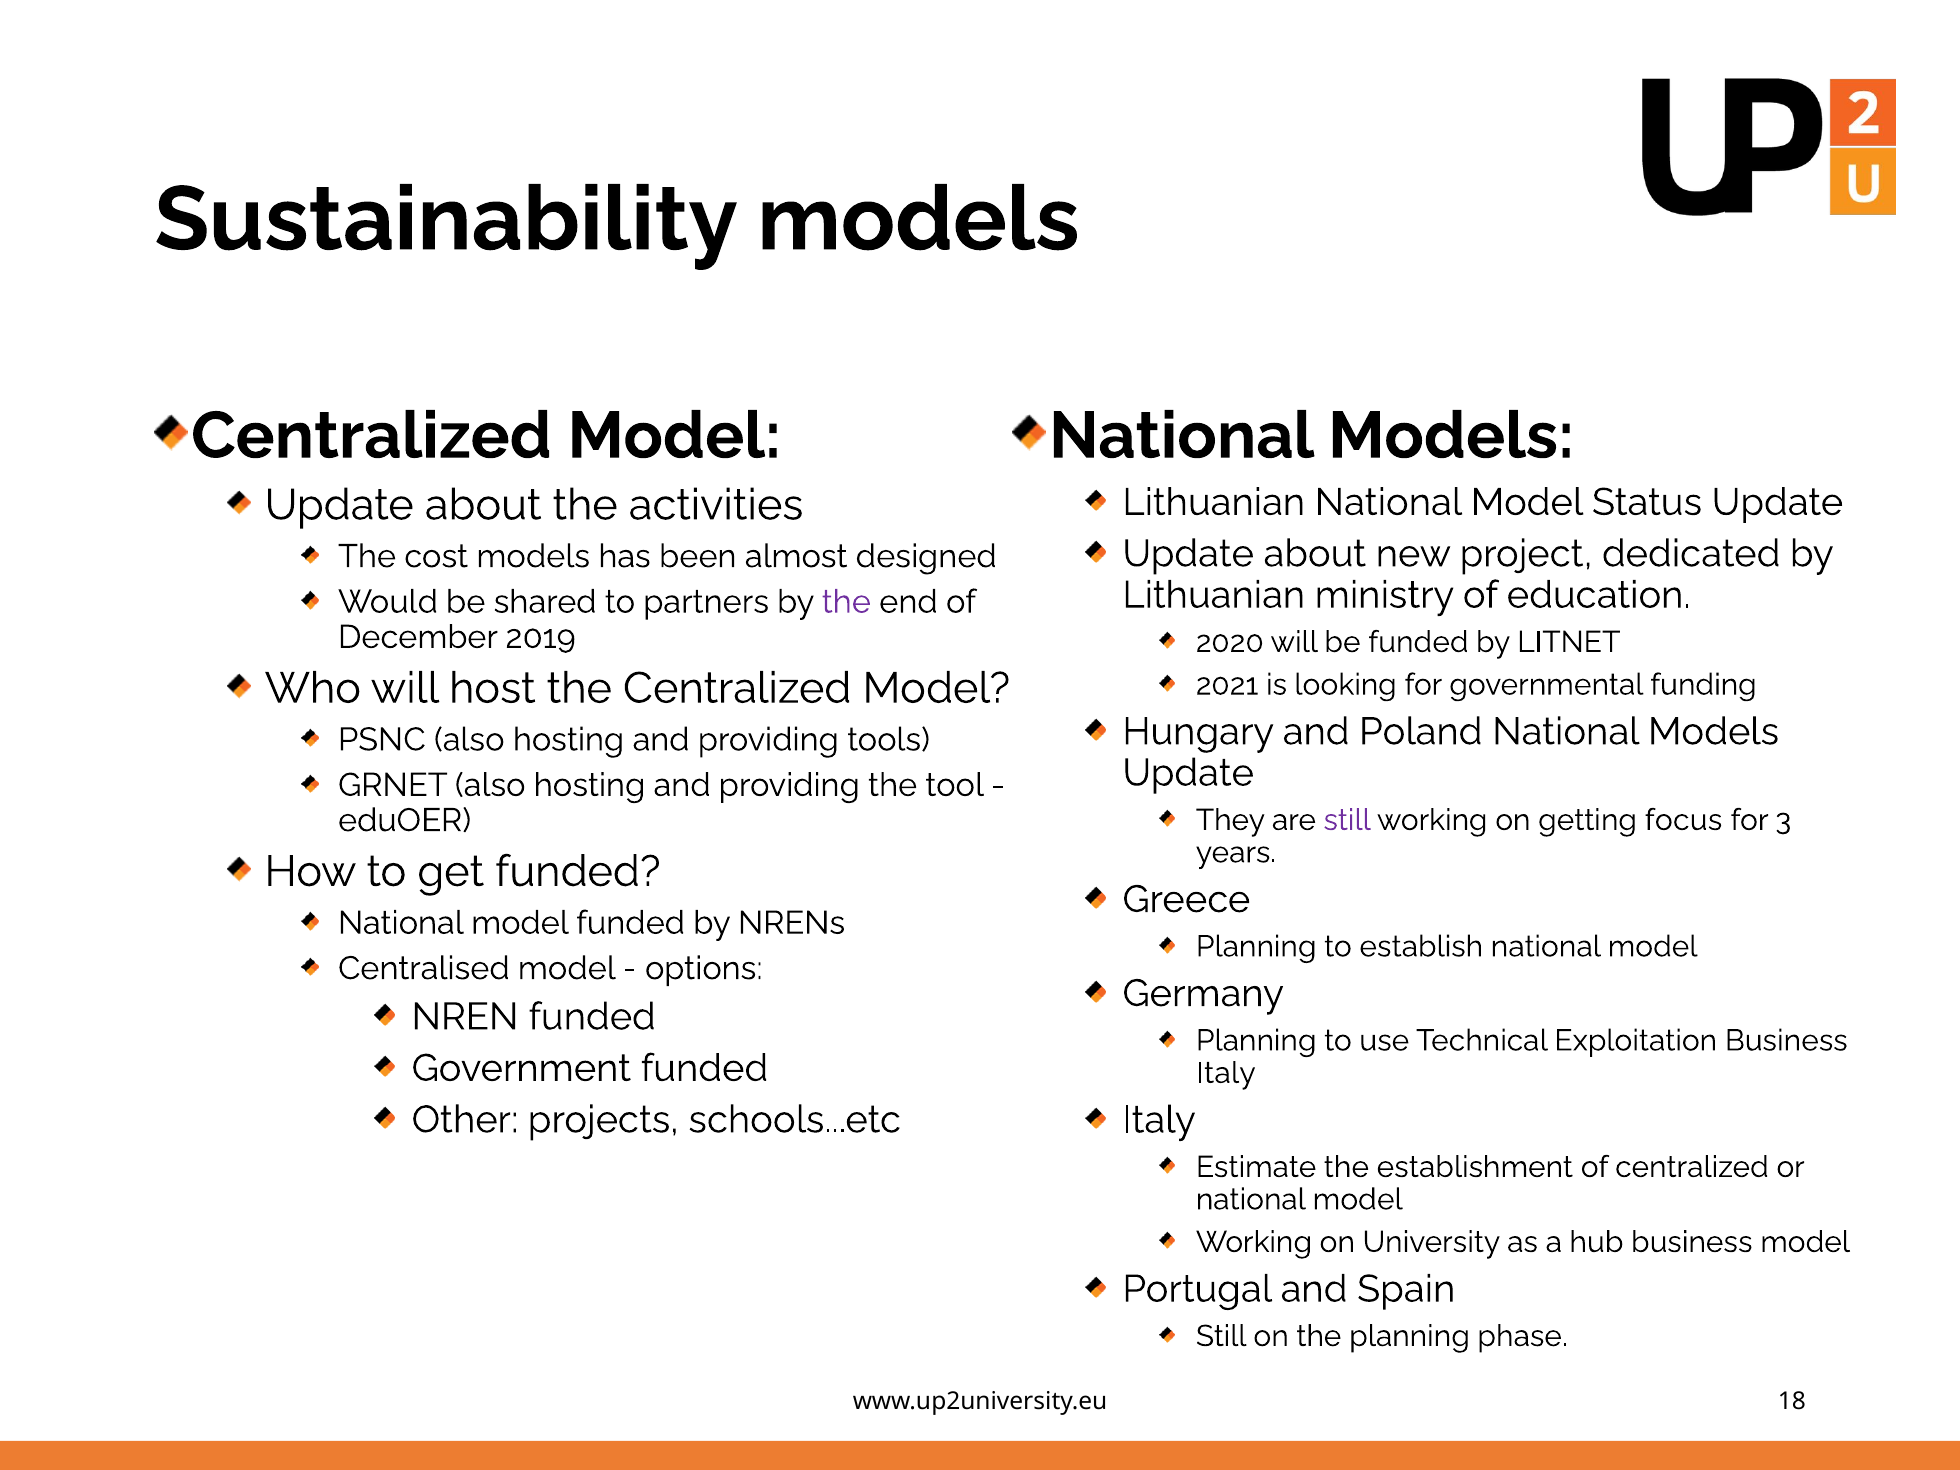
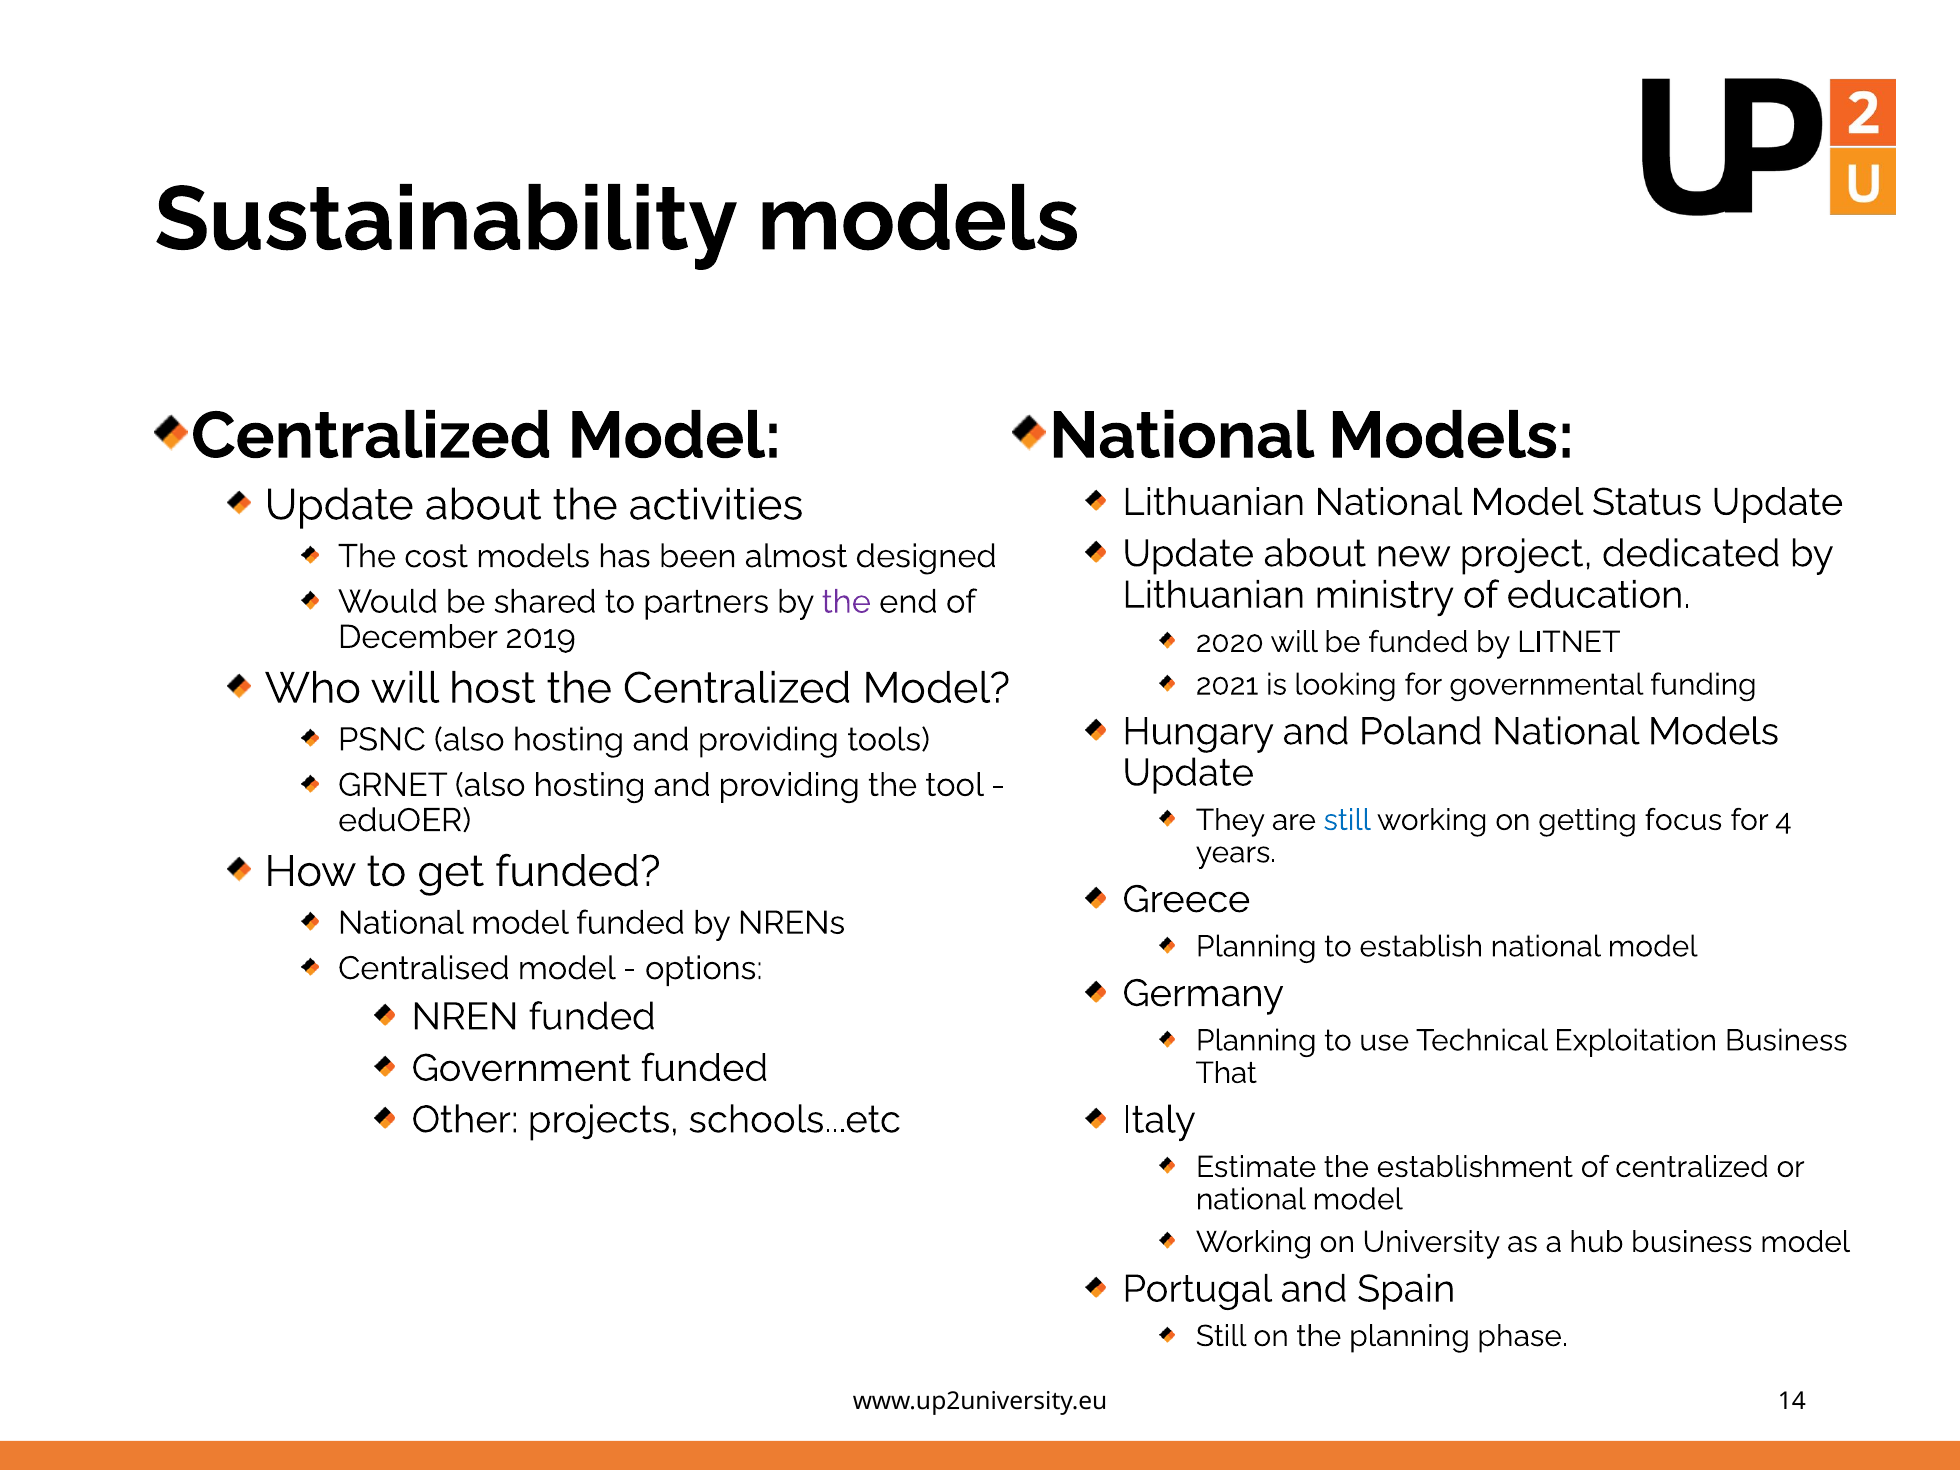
still at (1347, 820) colour: purple -> blue
3: 3 -> 4
Italy at (1226, 1073): Italy -> That
18: 18 -> 14
